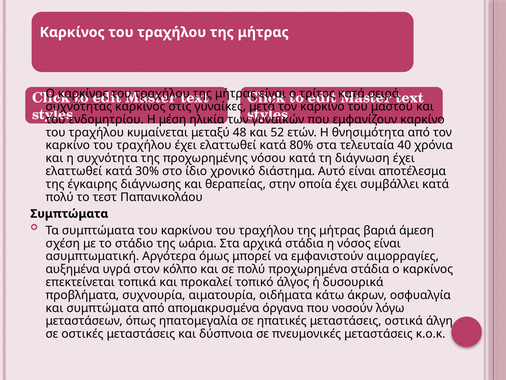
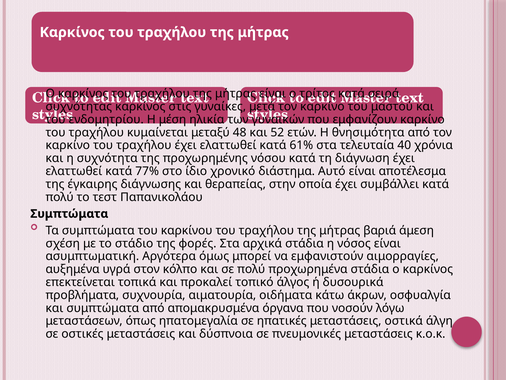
80%: 80% -> 61%
30%: 30% -> 77%
ωάρια: ωάρια -> φορές
